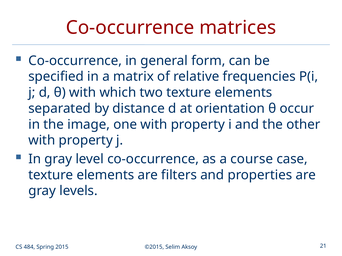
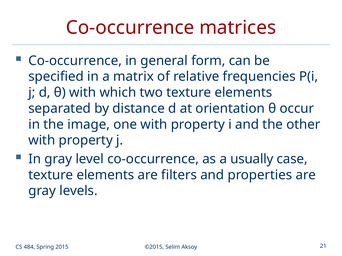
course: course -> usually
